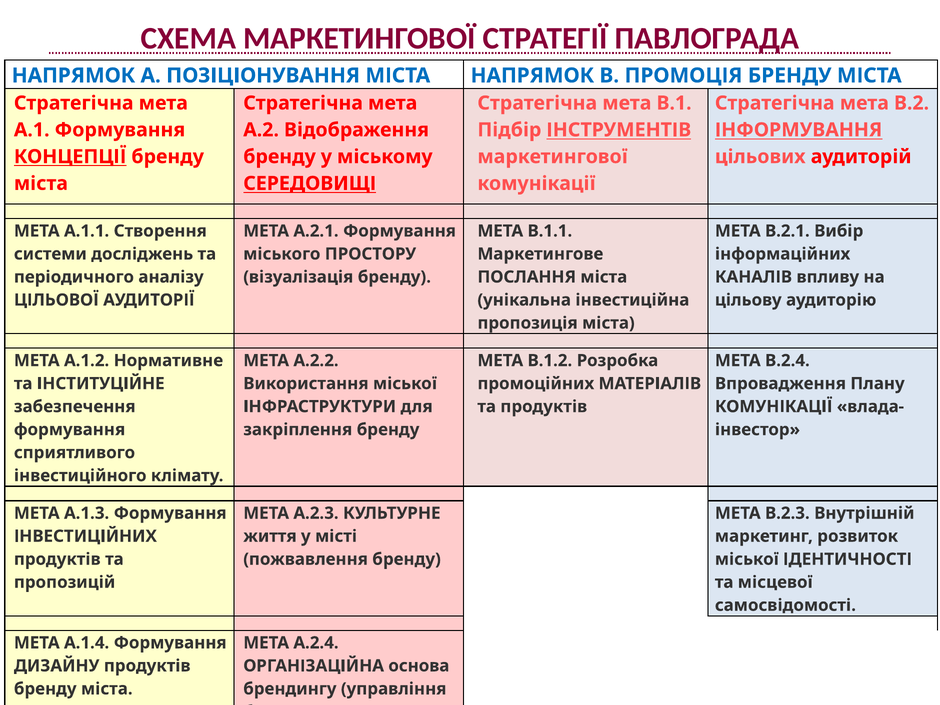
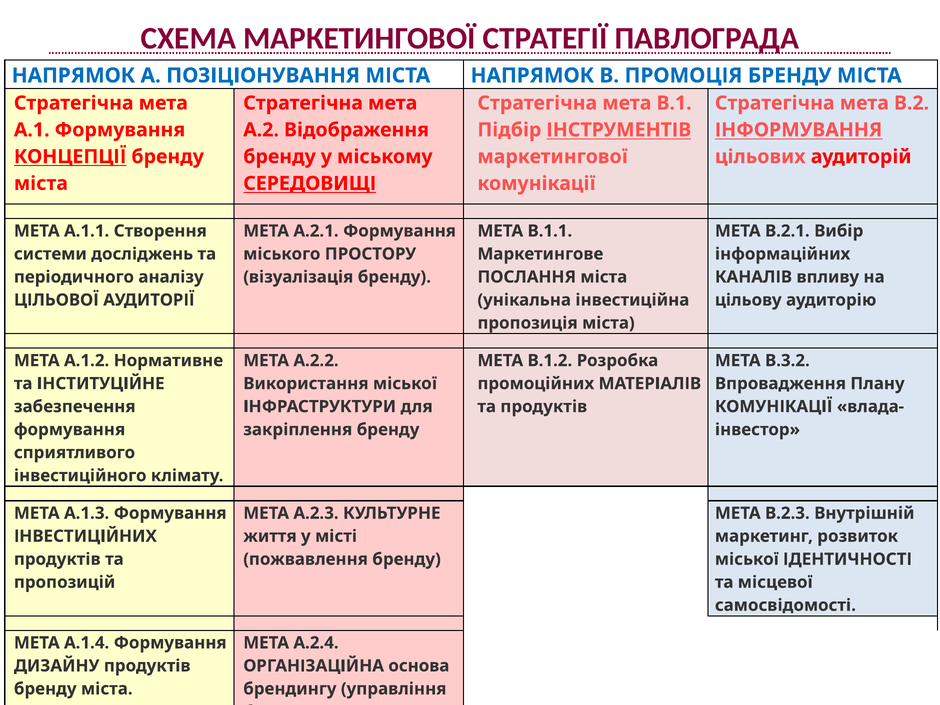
В.2.4: В.2.4 -> В.3.2
